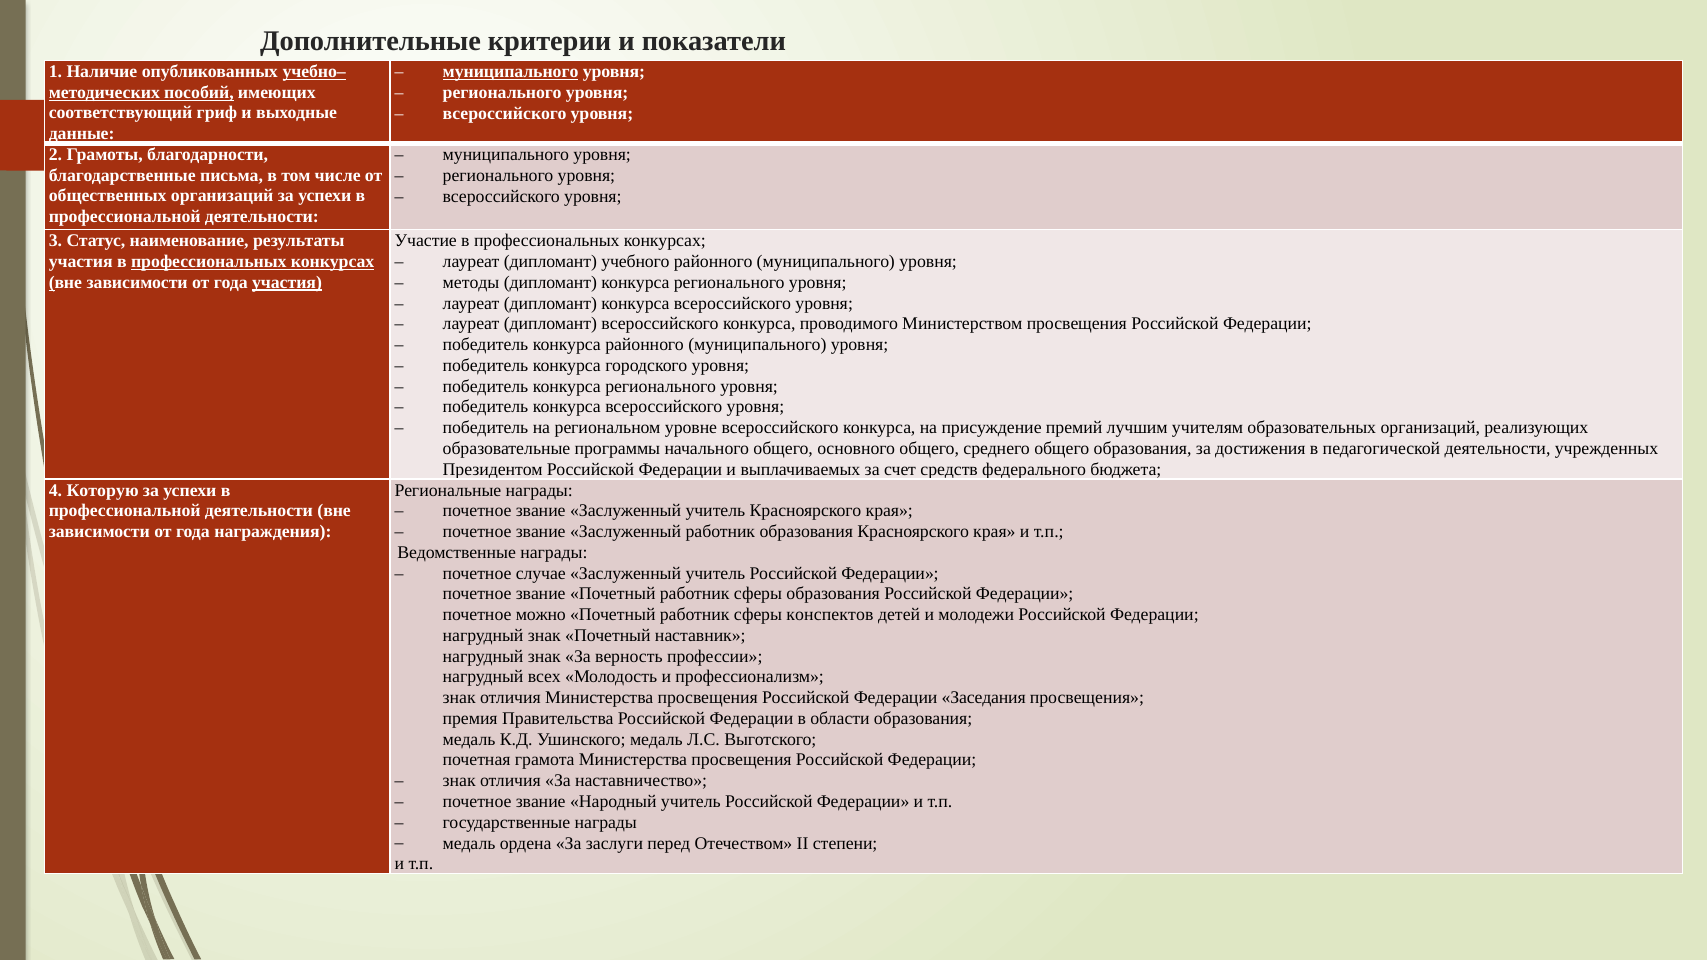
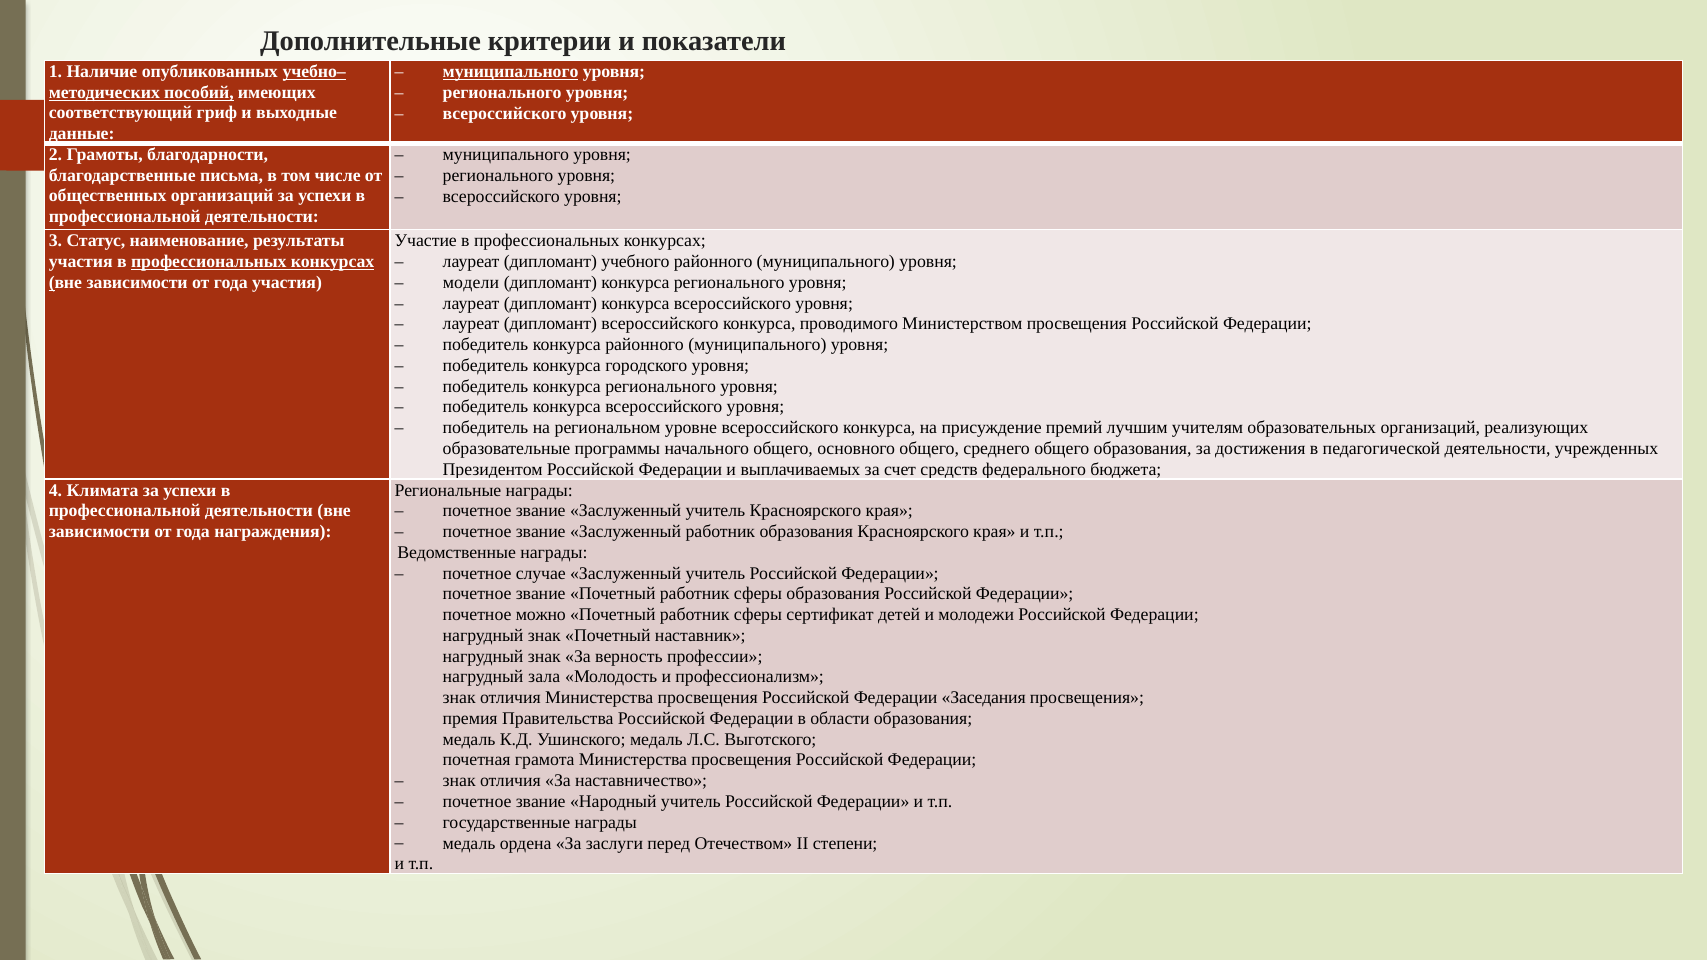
участия at (287, 282) underline: present -> none
методы: методы -> модели
Которую: Которую -> Климата
конспектов: конспектов -> сертификат
всех: всех -> зала
